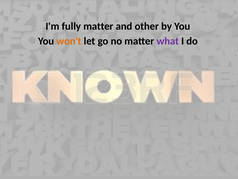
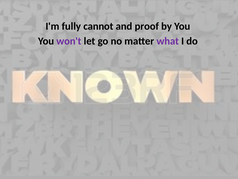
fully matter: matter -> cannot
other: other -> proof
won't colour: orange -> purple
